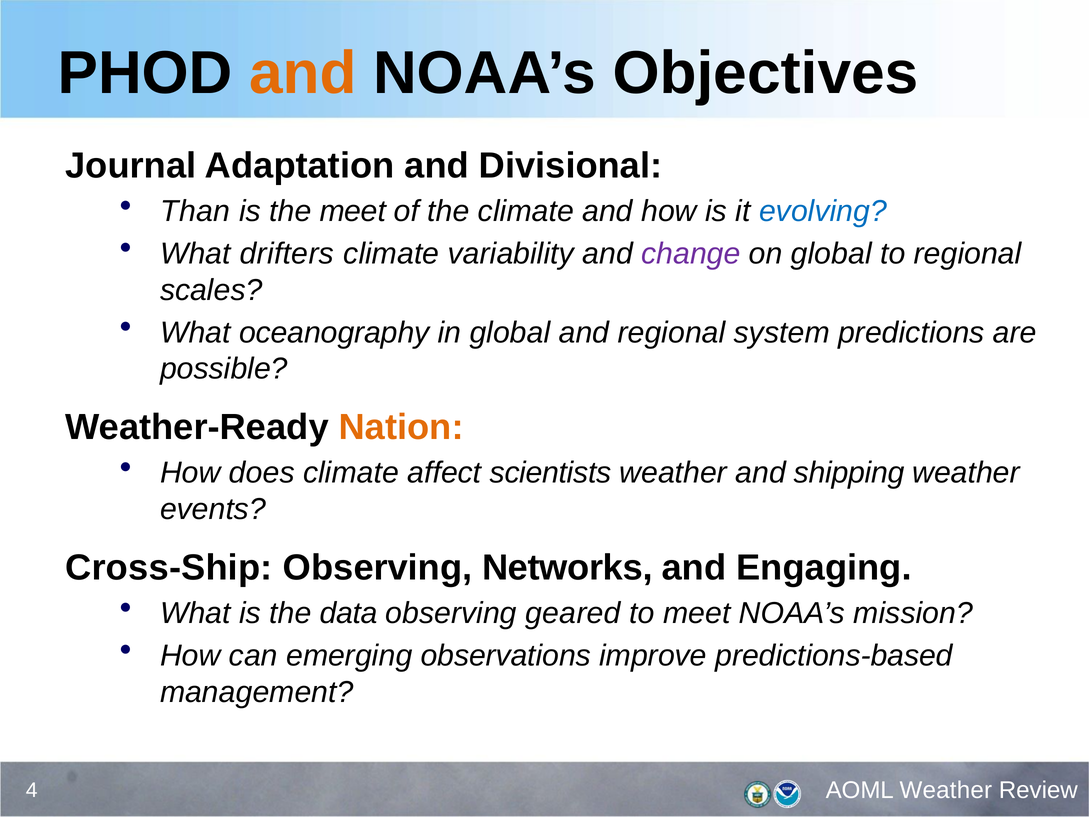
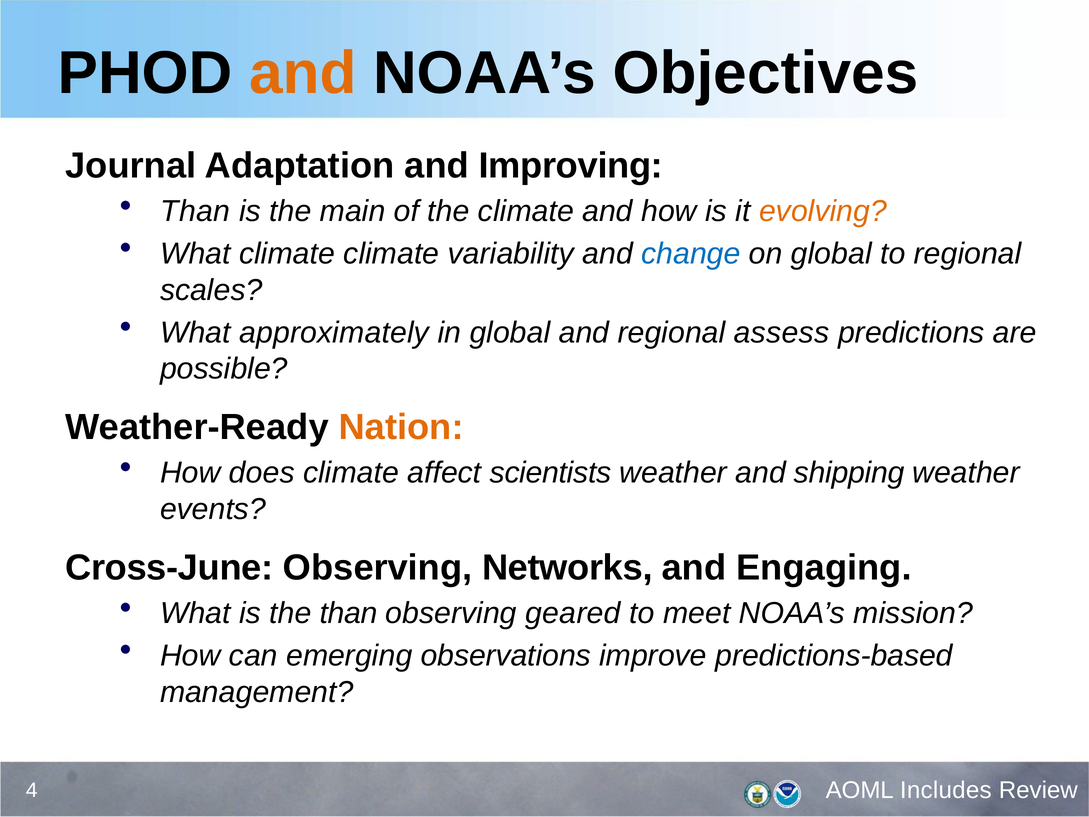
Divisional: Divisional -> Improving
the meet: meet -> main
evolving colour: blue -> orange
What drifters: drifters -> climate
change colour: purple -> blue
oceanography: oceanography -> approximately
system: system -> assess
Cross-Ship: Cross-Ship -> Cross-June
the data: data -> than
AOML Weather: Weather -> Includes
